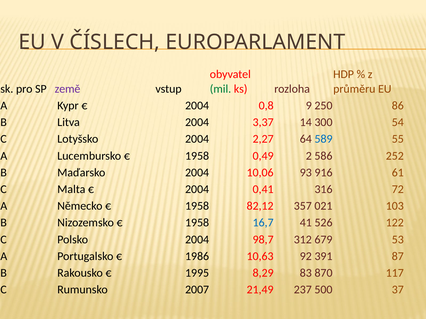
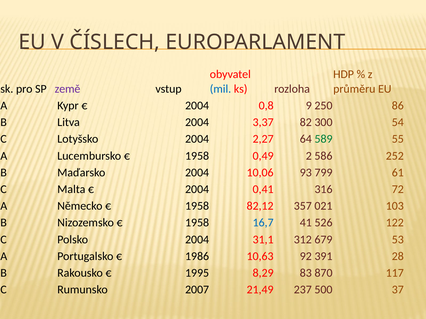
mil colour: green -> blue
14: 14 -> 82
589 colour: blue -> green
916: 916 -> 799
98,7: 98,7 -> 31,1
87: 87 -> 28
